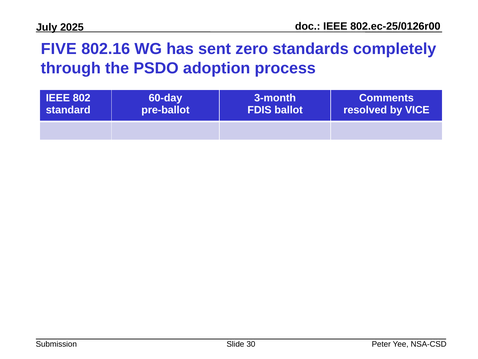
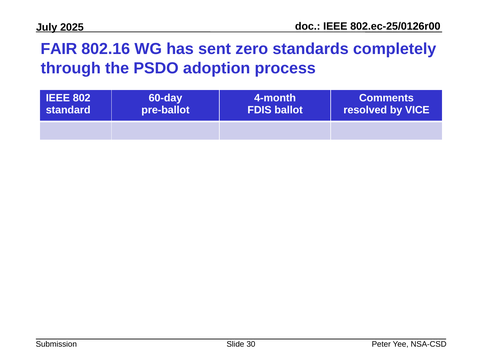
FIVE: FIVE -> FAIR
3-month: 3-month -> 4-month
